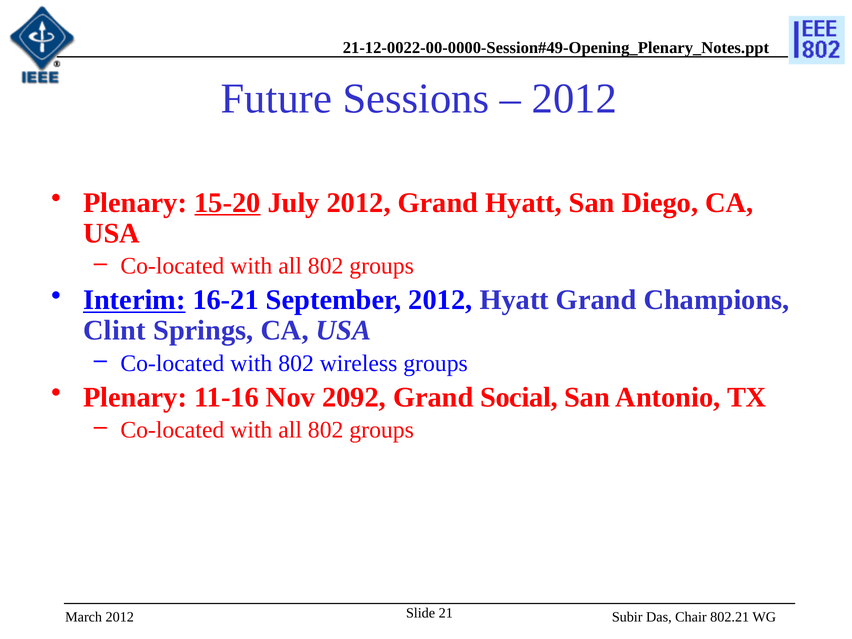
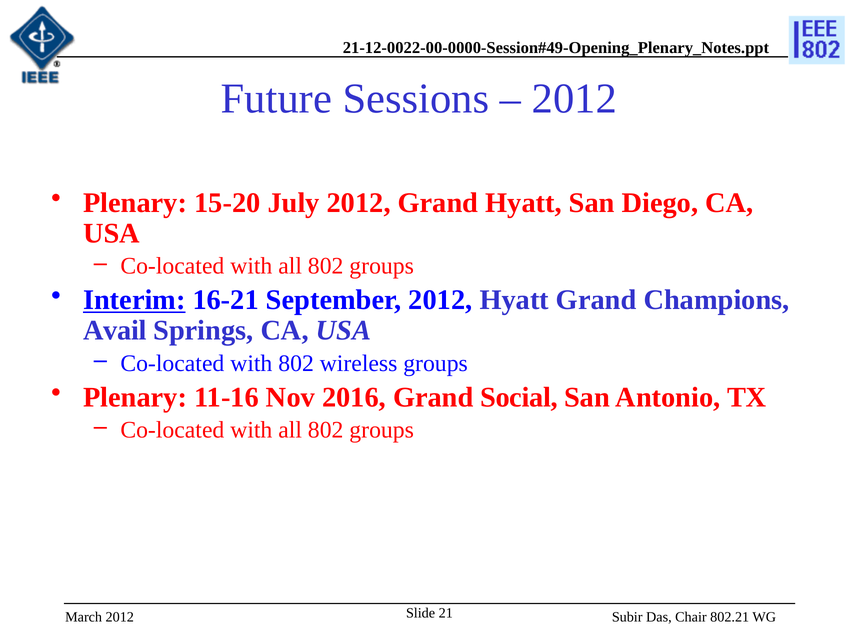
15-20 underline: present -> none
Clint: Clint -> Avail
2092: 2092 -> 2016
